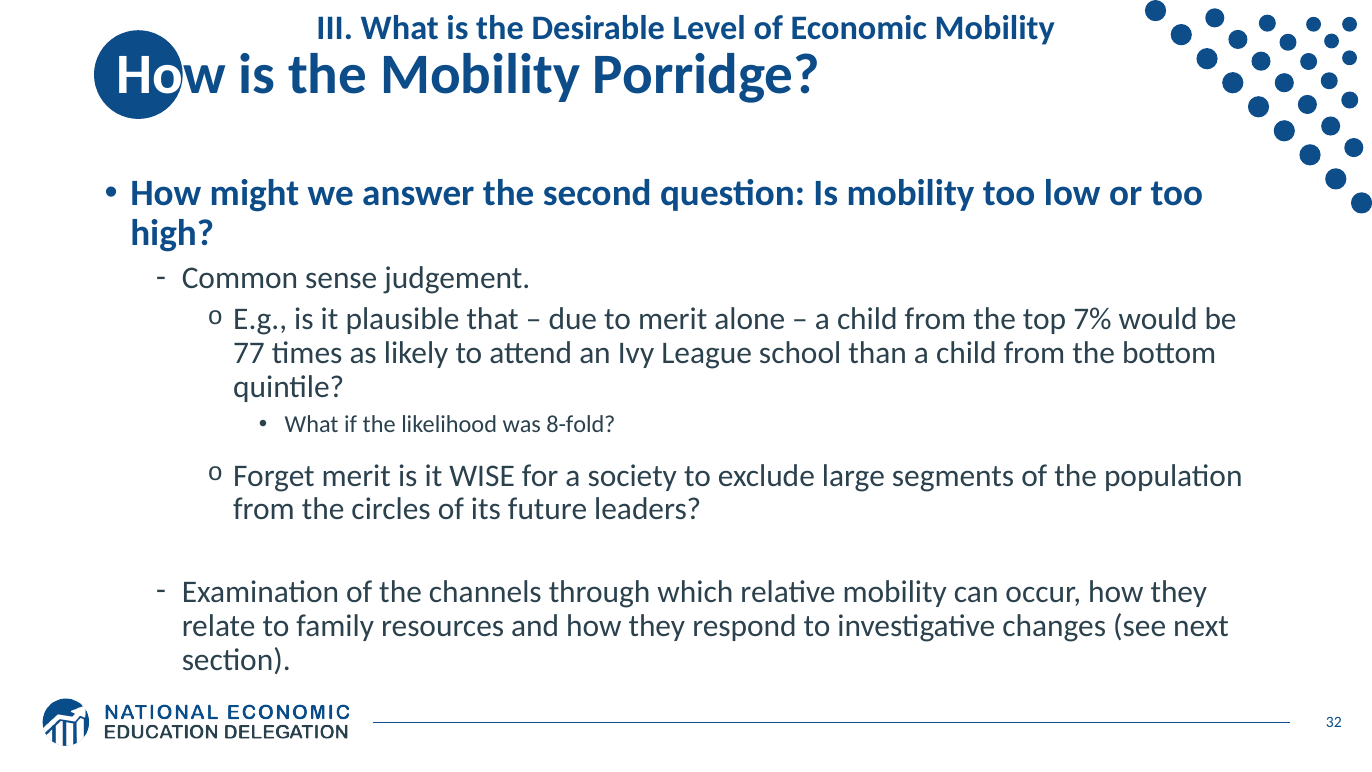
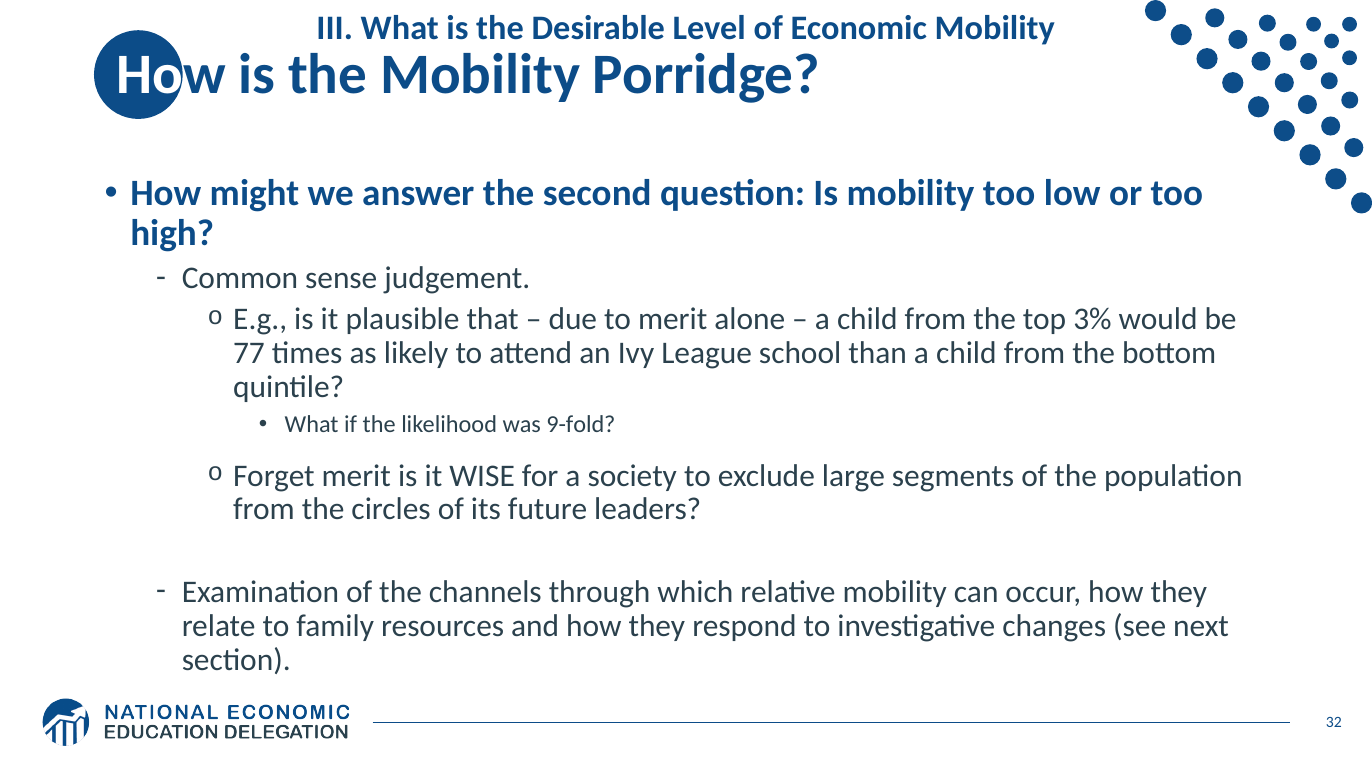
7%: 7% -> 3%
8-fold: 8-fold -> 9-fold
